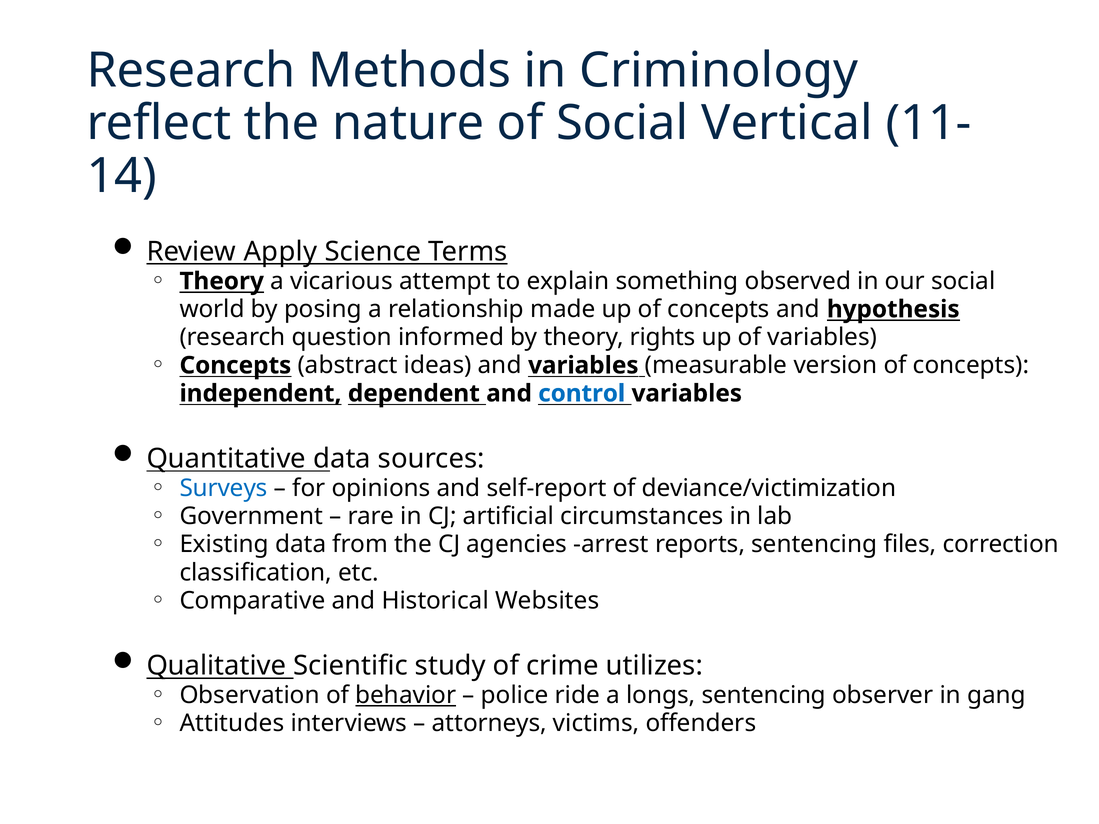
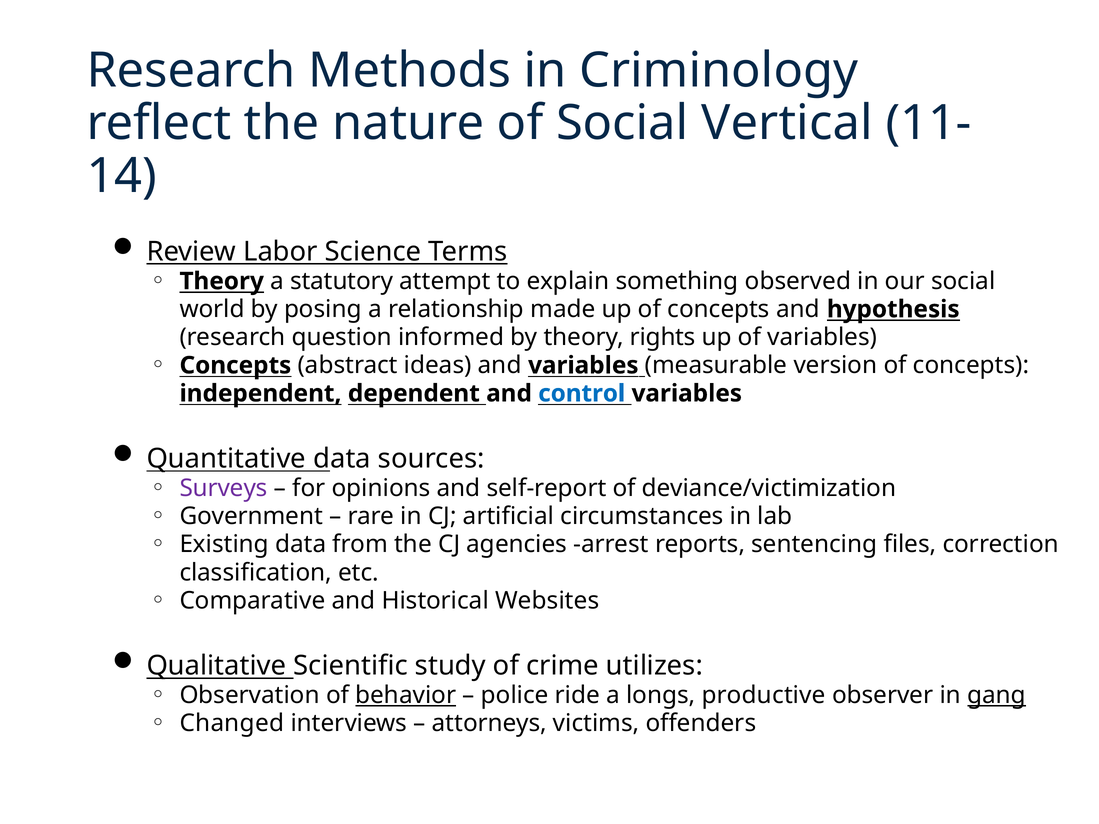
Apply: Apply -> Labor
vicarious: vicarious -> statutory
Surveys colour: blue -> purple
longs sentencing: sentencing -> productive
gang underline: none -> present
Attitudes: Attitudes -> Changed
